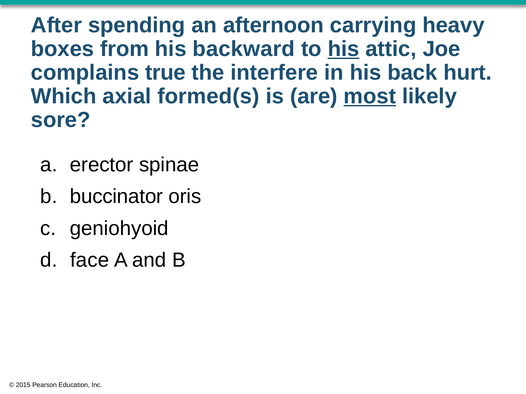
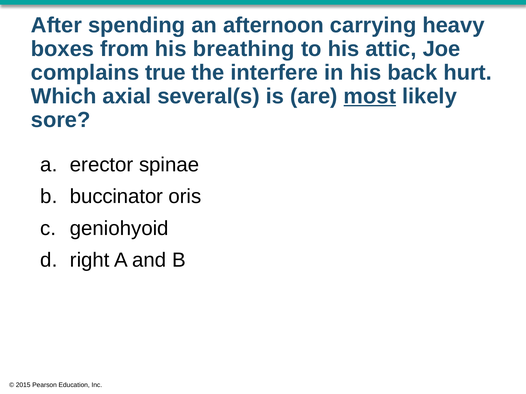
backward: backward -> breathing
his at (344, 49) underline: present -> none
formed(s: formed(s -> several(s
face: face -> right
